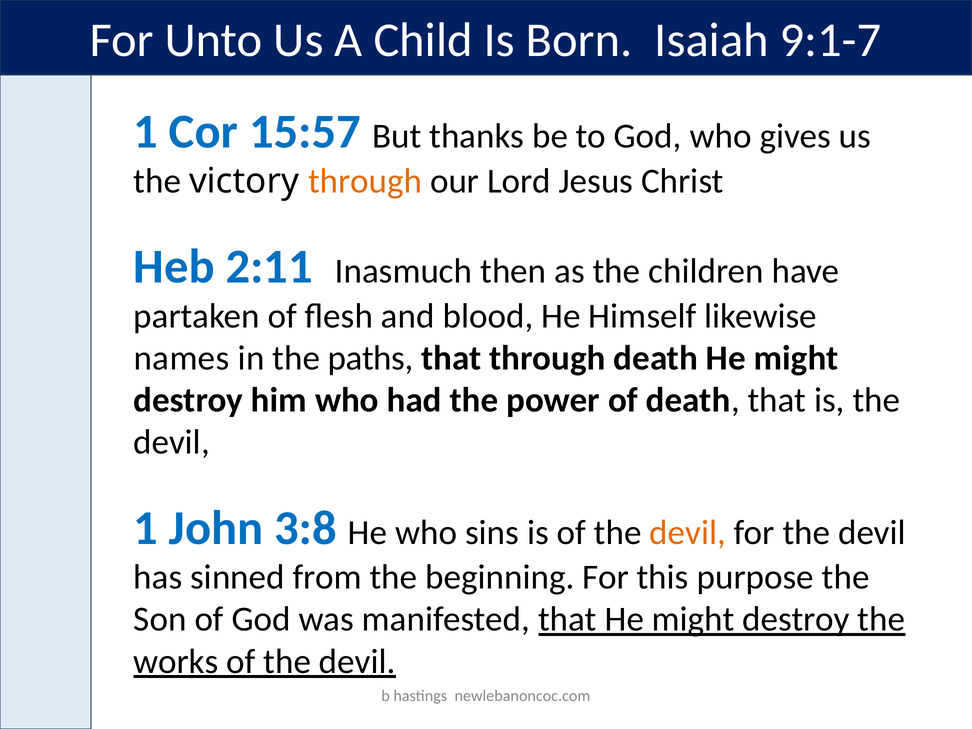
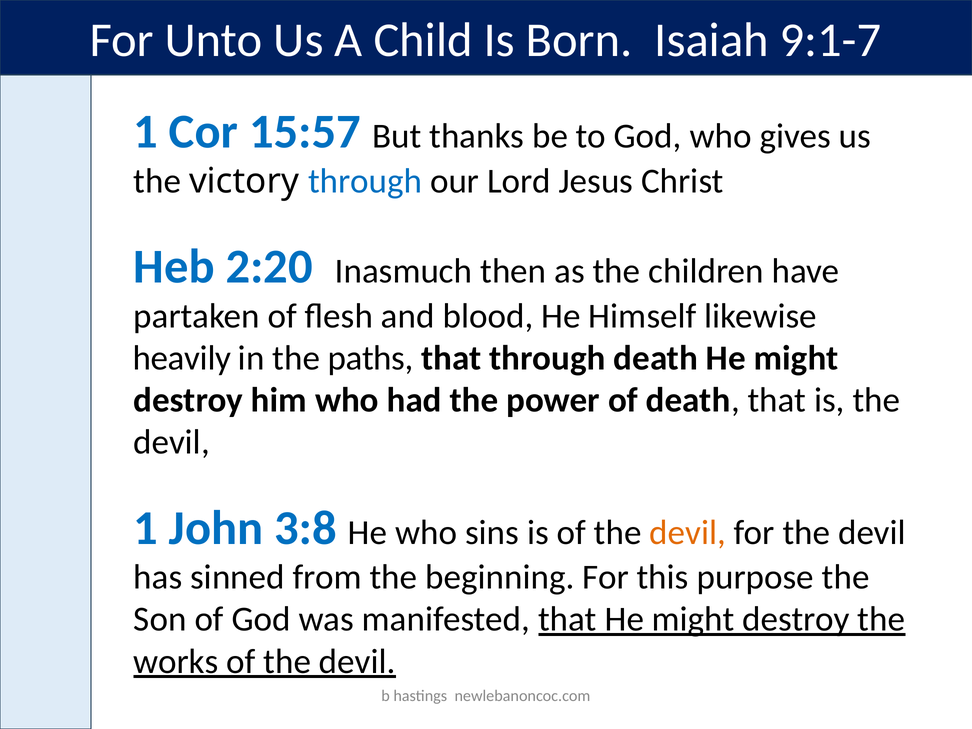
through at (365, 181) colour: orange -> blue
2:11: 2:11 -> 2:20
names: names -> heavily
